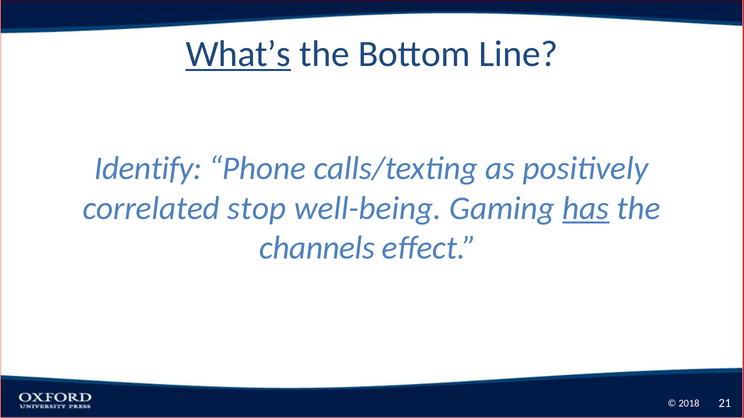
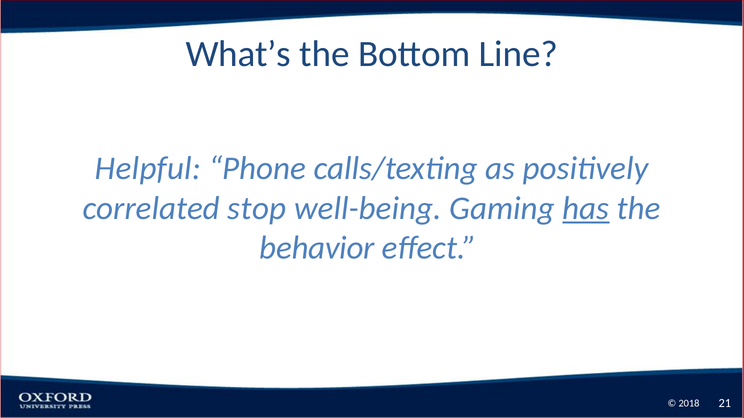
What’s underline: present -> none
Identify: Identify -> Helpful
channels: channels -> behavior
